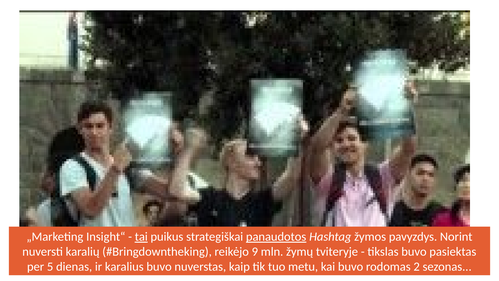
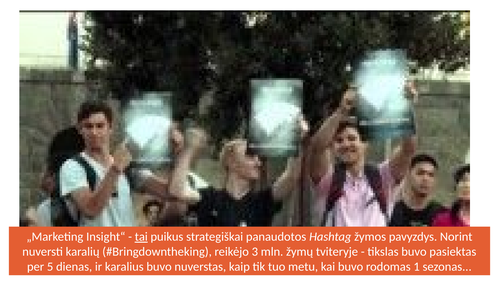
panaudotos underline: present -> none
9: 9 -> 3
2: 2 -> 1
